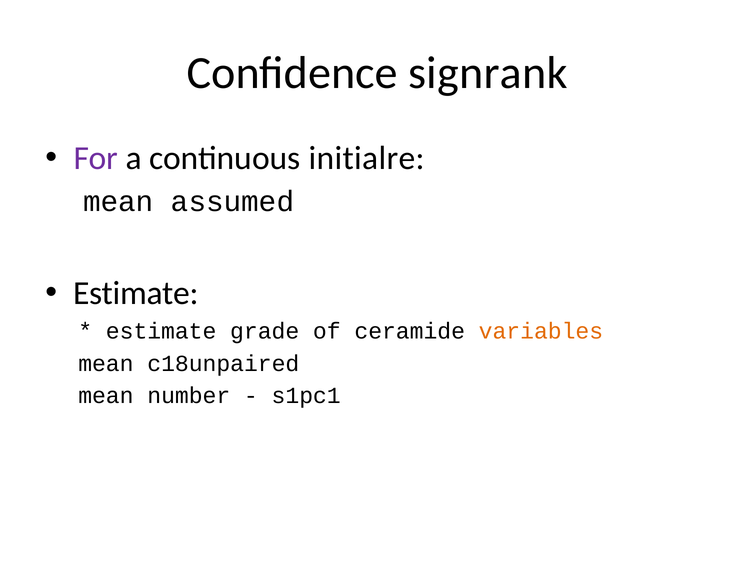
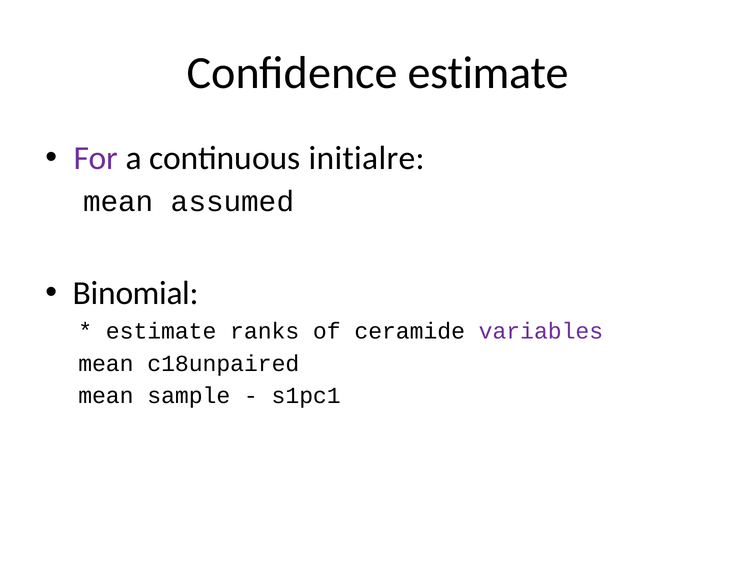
Confidence signrank: signrank -> estimate
Estimate at (136, 294): Estimate -> Binomial
grade: grade -> ranks
variables colour: orange -> purple
number: number -> sample
